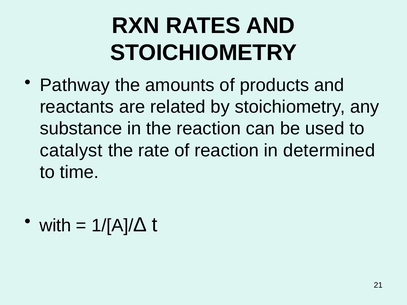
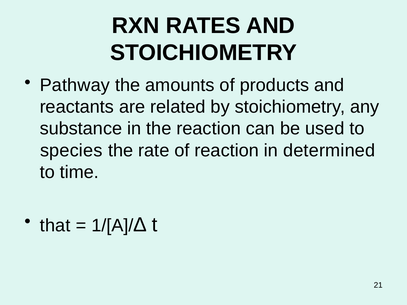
catalyst: catalyst -> species
with: with -> that
